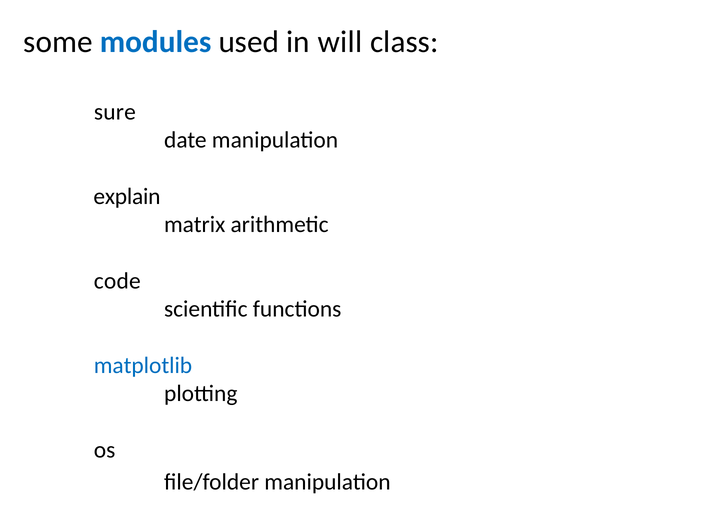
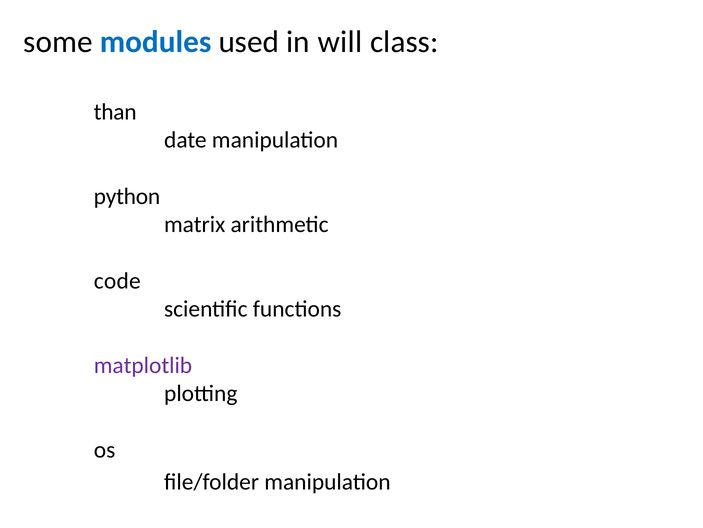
sure: sure -> than
explain: explain -> python
matplotlib colour: blue -> purple
